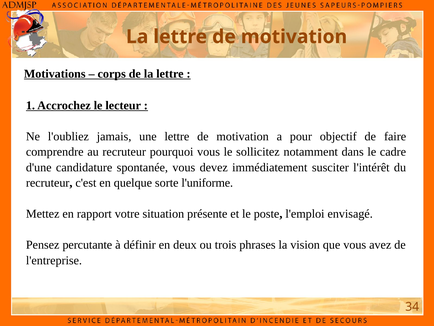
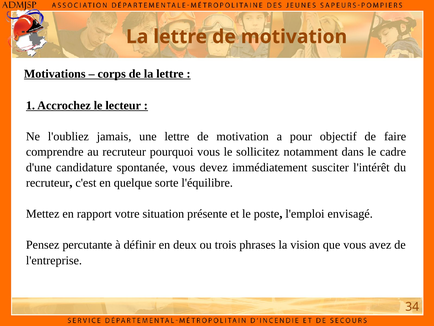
l'uniforme: l'uniforme -> l'équilibre
